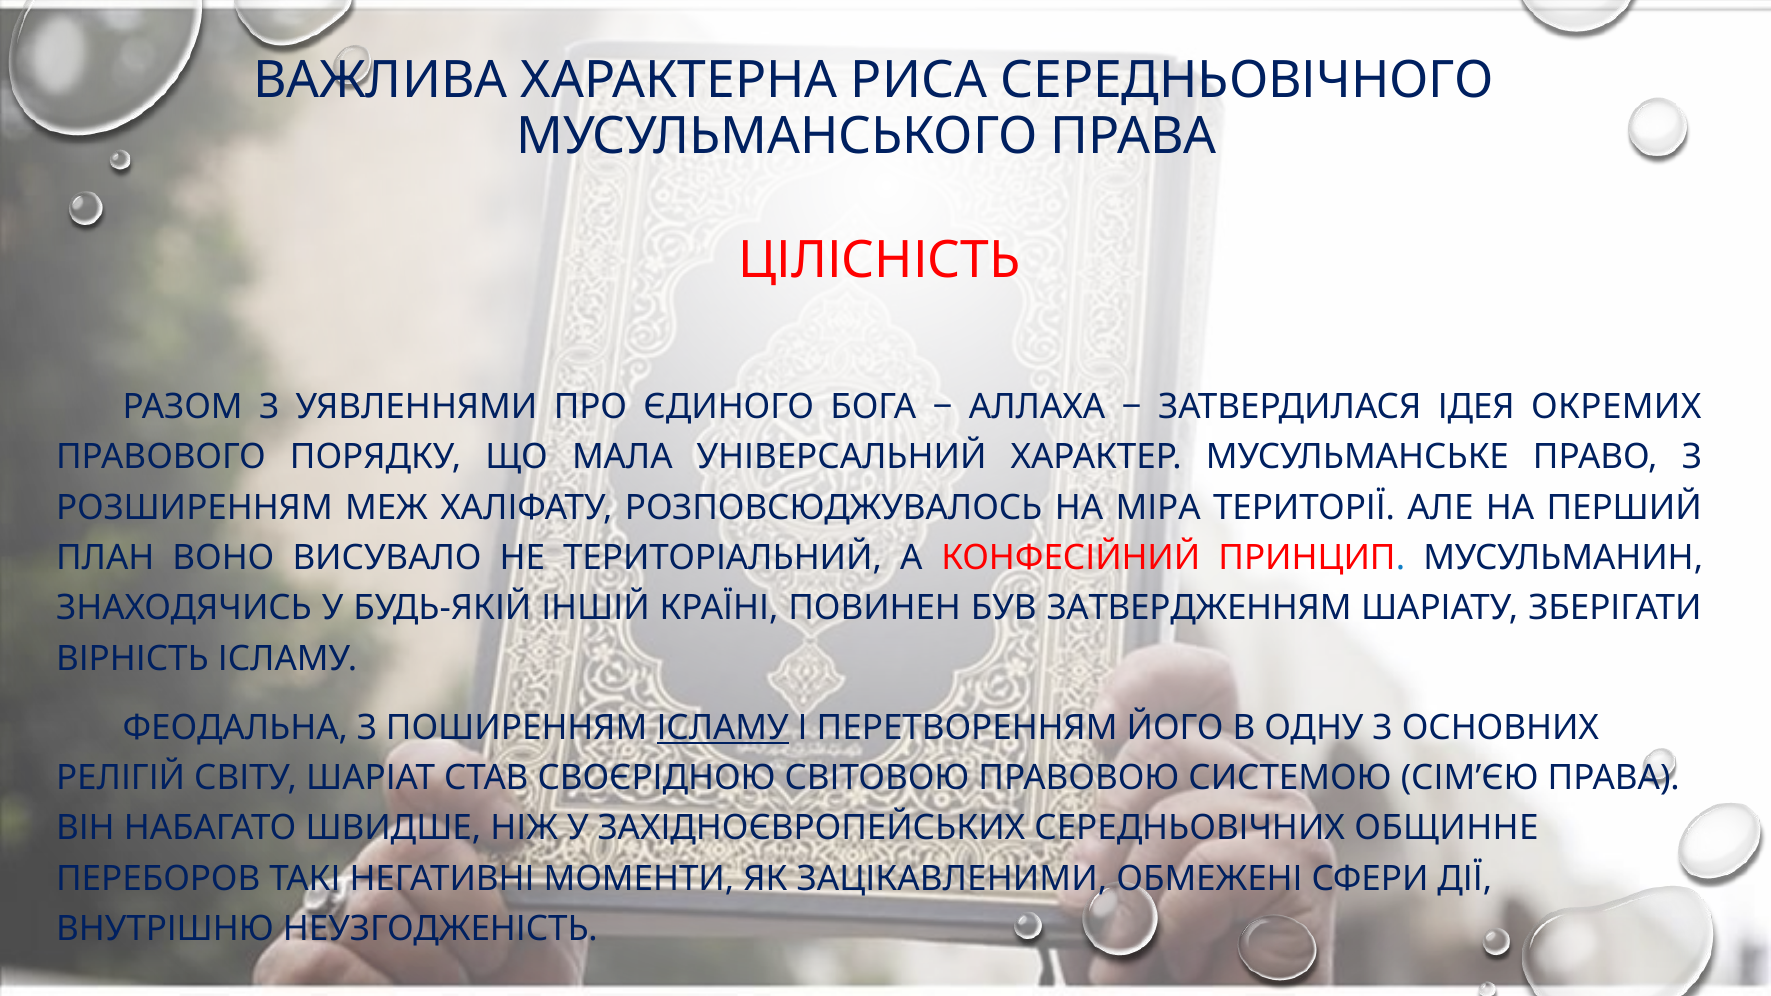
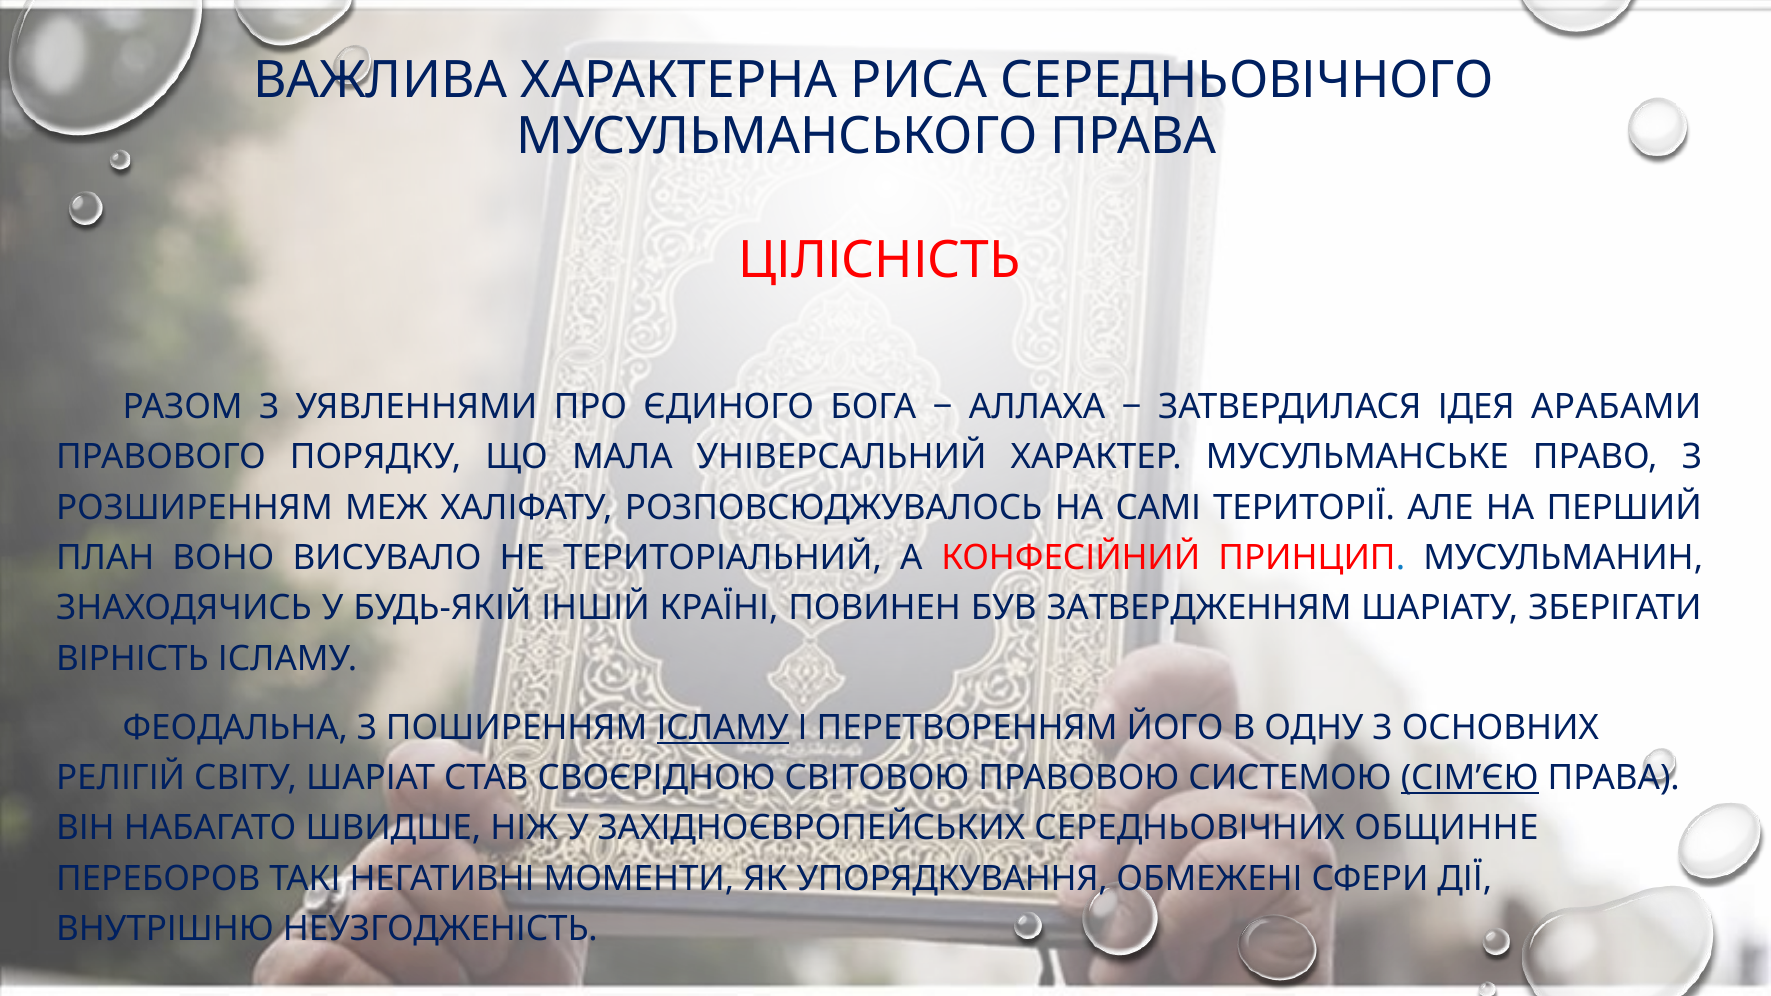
ОКРЕМИХ: ОКРЕМИХ -> АРАБАМИ
МІРА: МІРА -> САМІ
СІМ’ЄЮ underline: none -> present
ЗАЦІКАВЛЕНИМИ: ЗАЦІКАВЛЕНИМИ -> УПОРЯДКУВАННЯ
